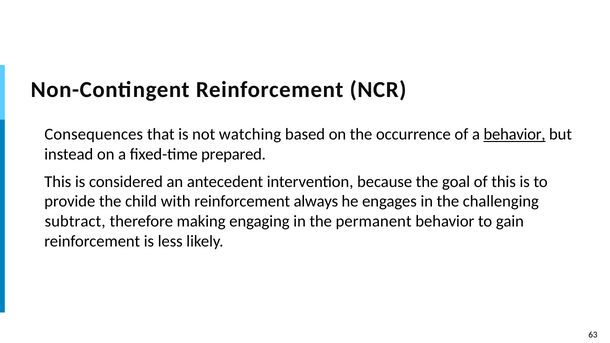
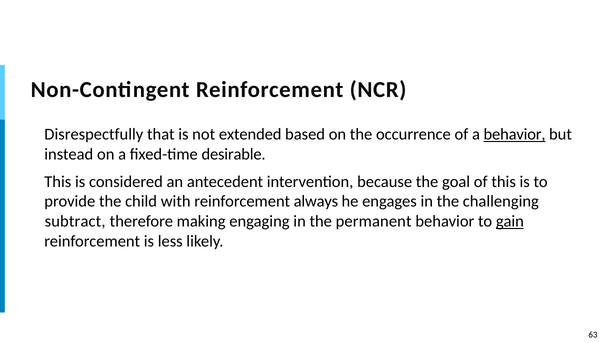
Consequences: Consequences -> Disrespectfully
watching: watching -> extended
prepared: prepared -> desirable
gain underline: none -> present
